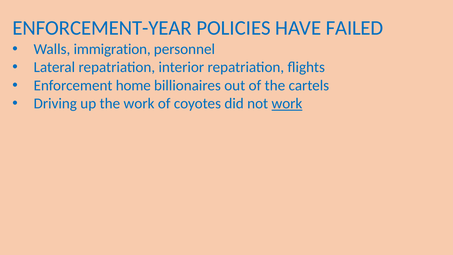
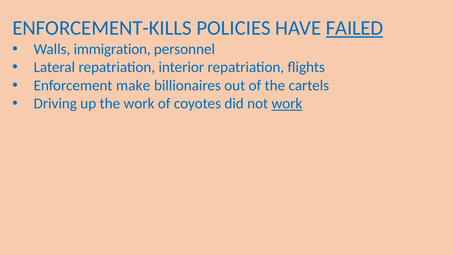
ENFORCEMENT-YEAR: ENFORCEMENT-YEAR -> ENFORCEMENT-KILLS
FAILED underline: none -> present
home: home -> make
